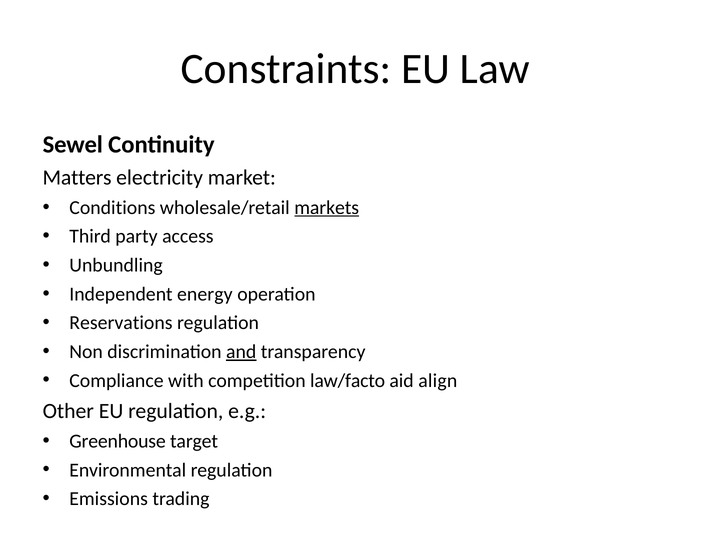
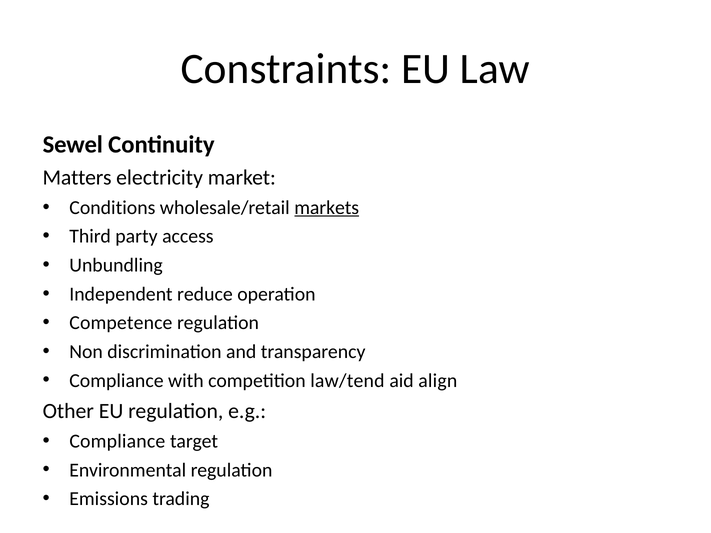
energy: energy -> reduce
Reservations: Reservations -> Competence
and underline: present -> none
law/facto: law/facto -> law/tend
Greenhouse at (118, 441): Greenhouse -> Compliance
